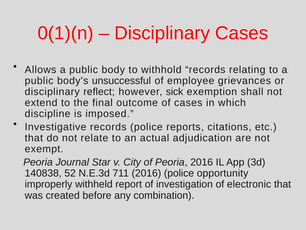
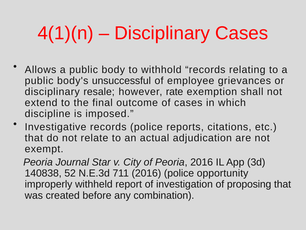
0(1)(n: 0(1)(n -> 4(1)(n
reflect: reflect -> resale
sick: sick -> rate
electronic: electronic -> proposing
